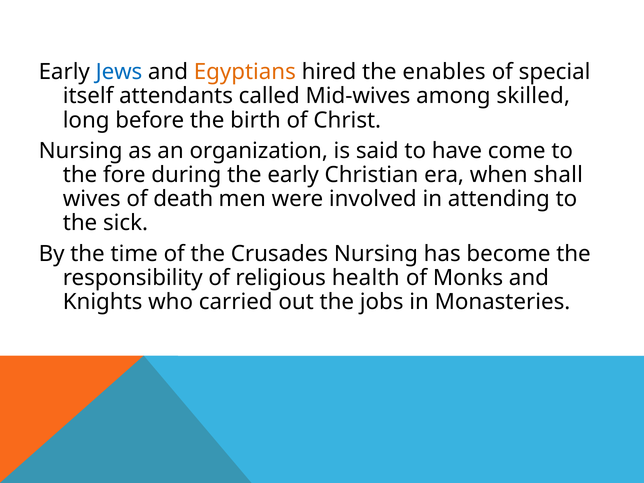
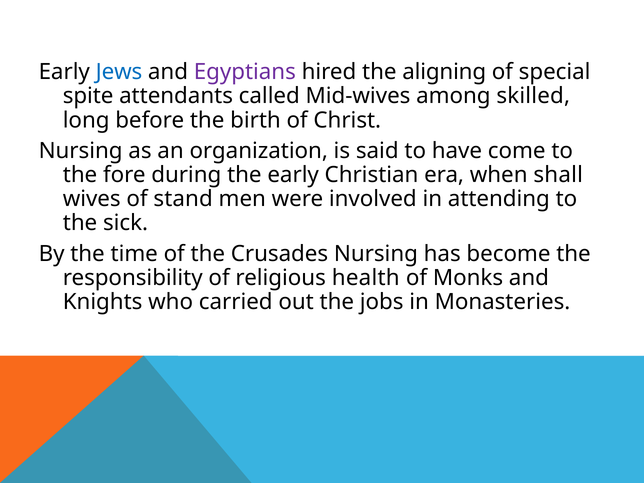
Egyptians colour: orange -> purple
enables: enables -> aligning
itself: itself -> spite
death: death -> stand
